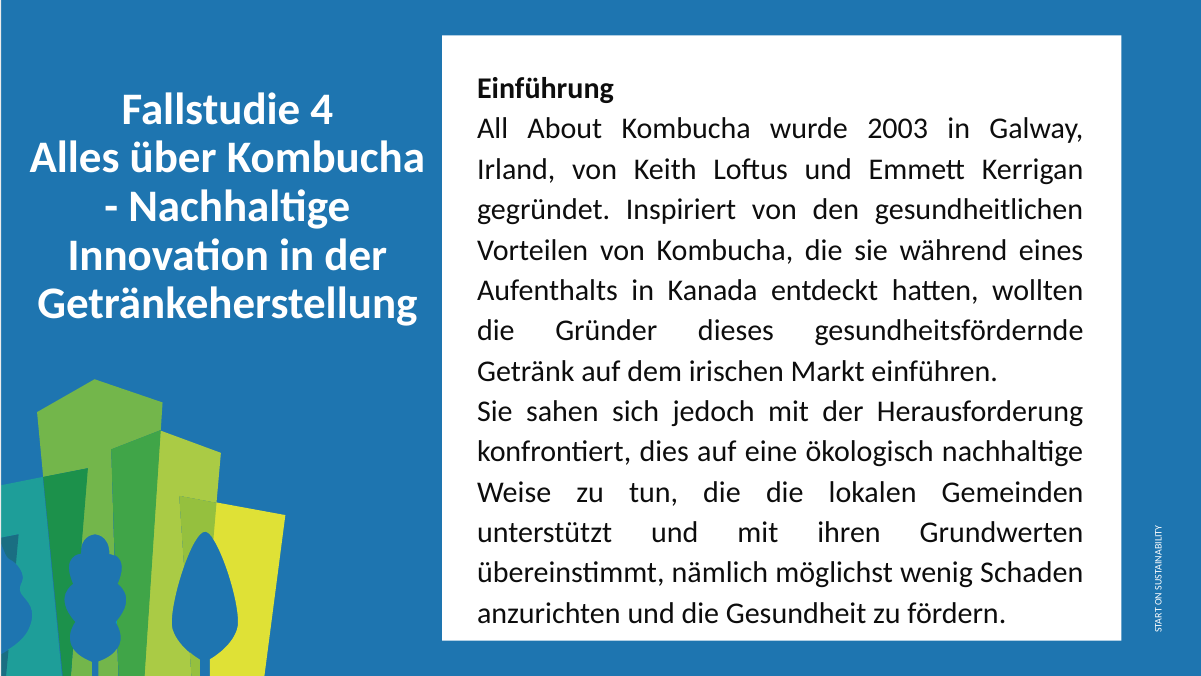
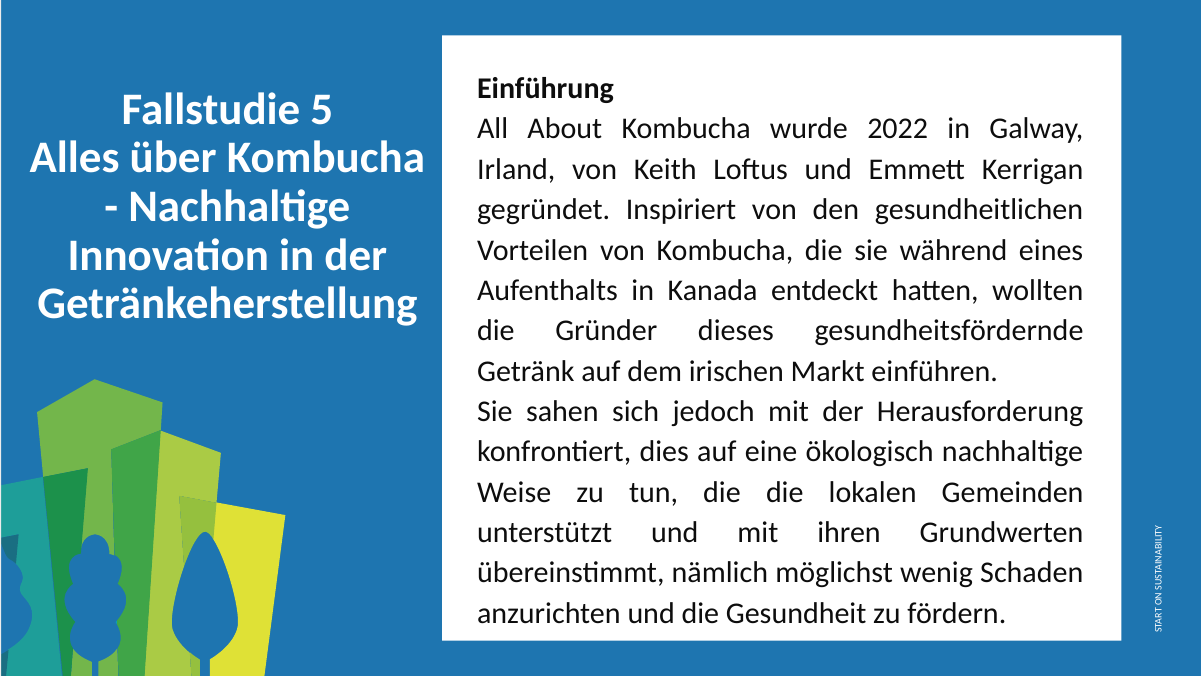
4: 4 -> 5
2003: 2003 -> 2022
